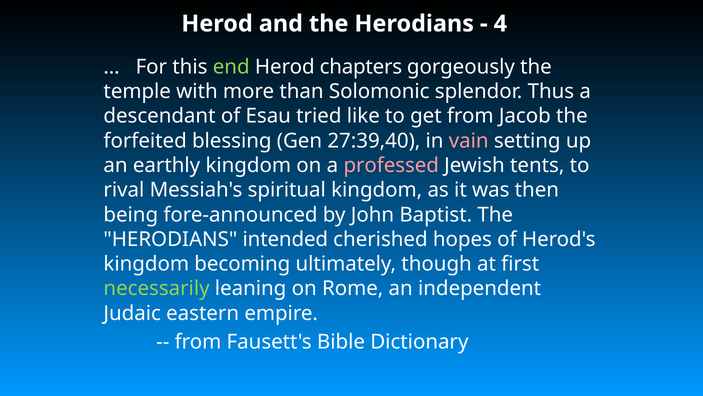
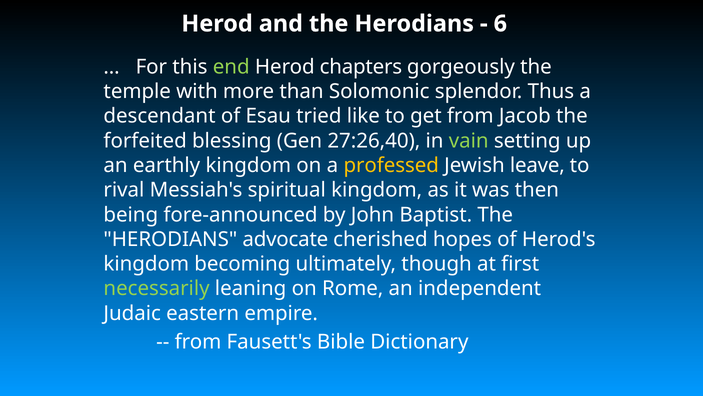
4: 4 -> 6
27:39,40: 27:39,40 -> 27:26,40
vain colour: pink -> light green
professed colour: pink -> yellow
tents: tents -> leave
intended: intended -> advocate
